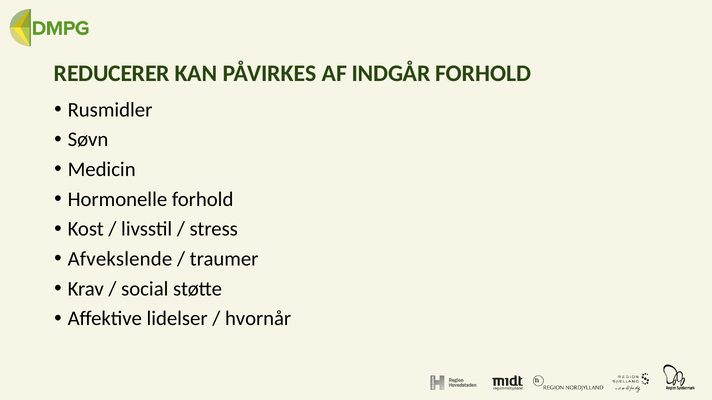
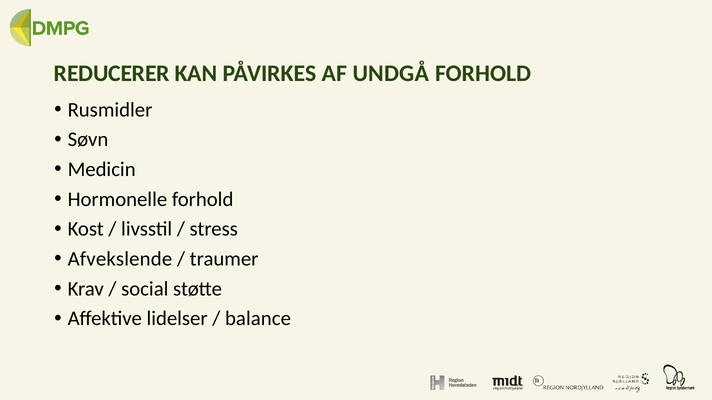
INDGÅR: INDGÅR -> UNDGÅ
hvornår: hvornår -> balance
